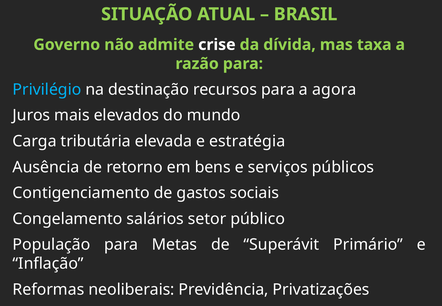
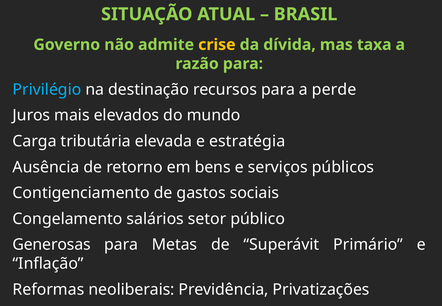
crise colour: white -> yellow
agora: agora -> perde
População: População -> Generosas
